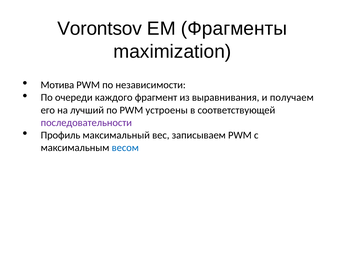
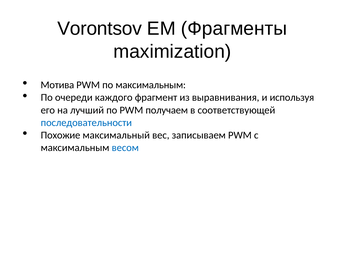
по независимости: независимости -> максимальным
получаем: получаем -> используя
устроены: устроены -> получаем
последовательности colour: purple -> blue
Профиль: Профиль -> Похожие
